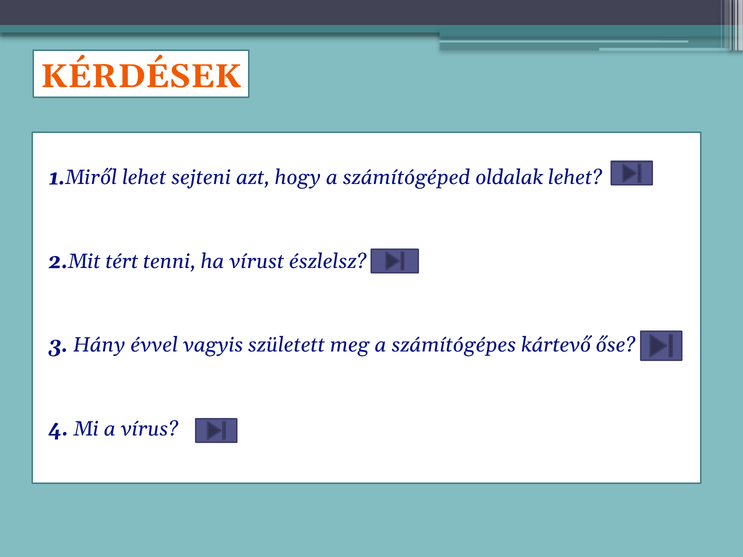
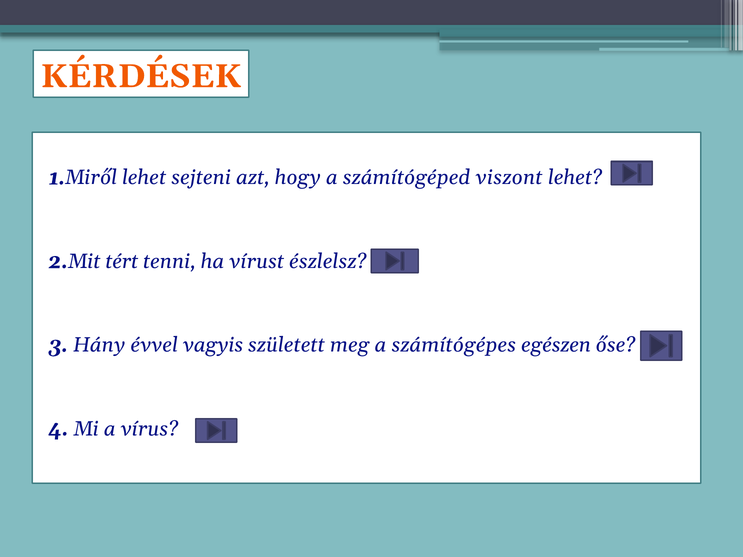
oldalak: oldalak -> viszont
kártevő: kártevő -> egészen
